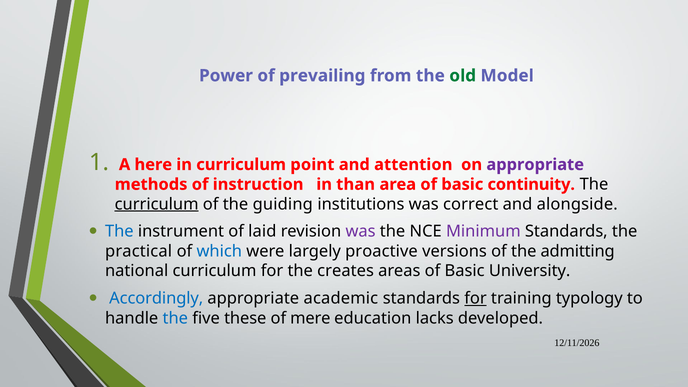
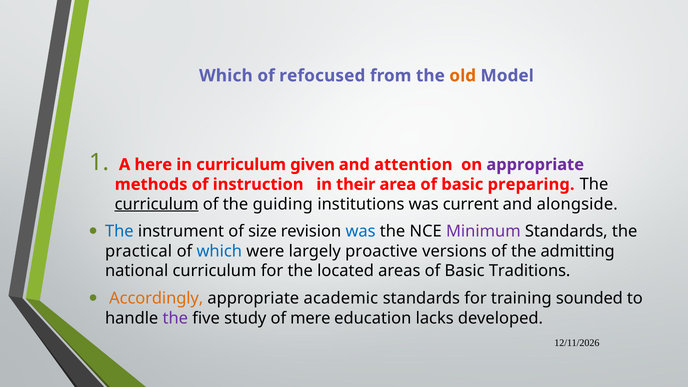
Power at (226, 76): Power -> Which
prevailing: prevailing -> refocused
old colour: green -> orange
point: point -> given
than: than -> their
continuity: continuity -> preparing
correct: correct -> current
laid: laid -> size
was at (361, 232) colour: purple -> blue
creates: creates -> located
University: University -> Traditions
Accordingly colour: blue -> orange
for at (475, 298) underline: present -> none
typology: typology -> sounded
the at (175, 318) colour: blue -> purple
these: these -> study
